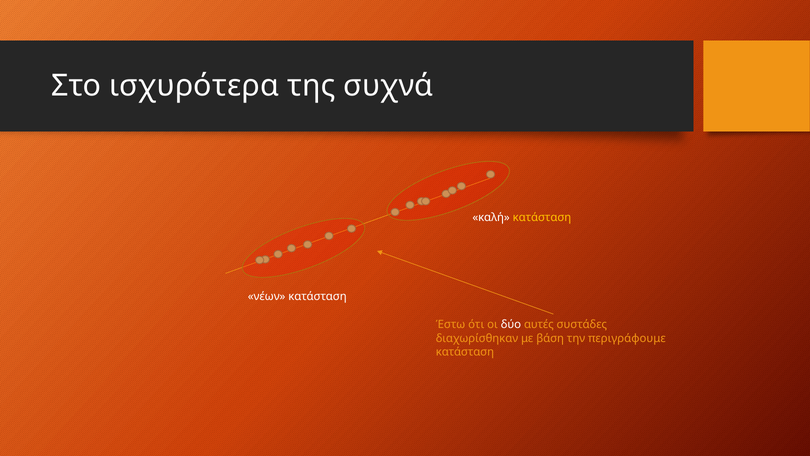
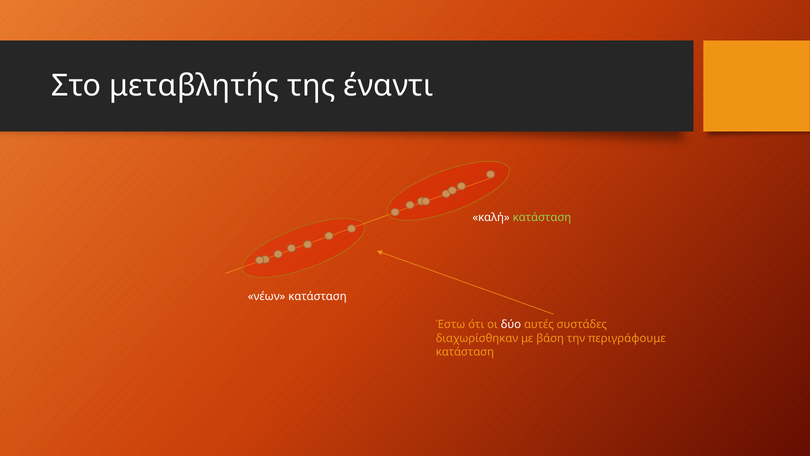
ισχυρότερα: ισχυρότερα -> μεταβλητής
συχνά: συχνά -> έναντι
κατάσταση at (542, 217) colour: yellow -> light green
